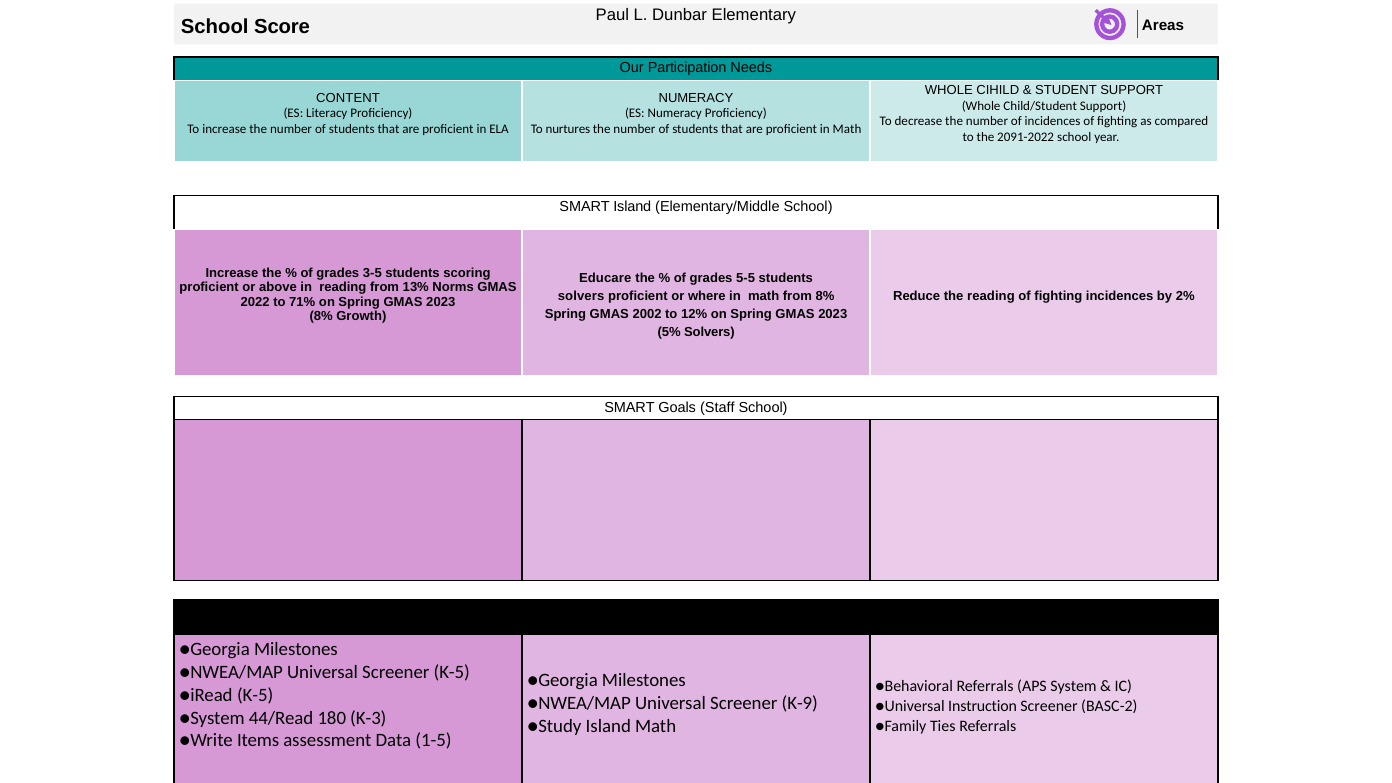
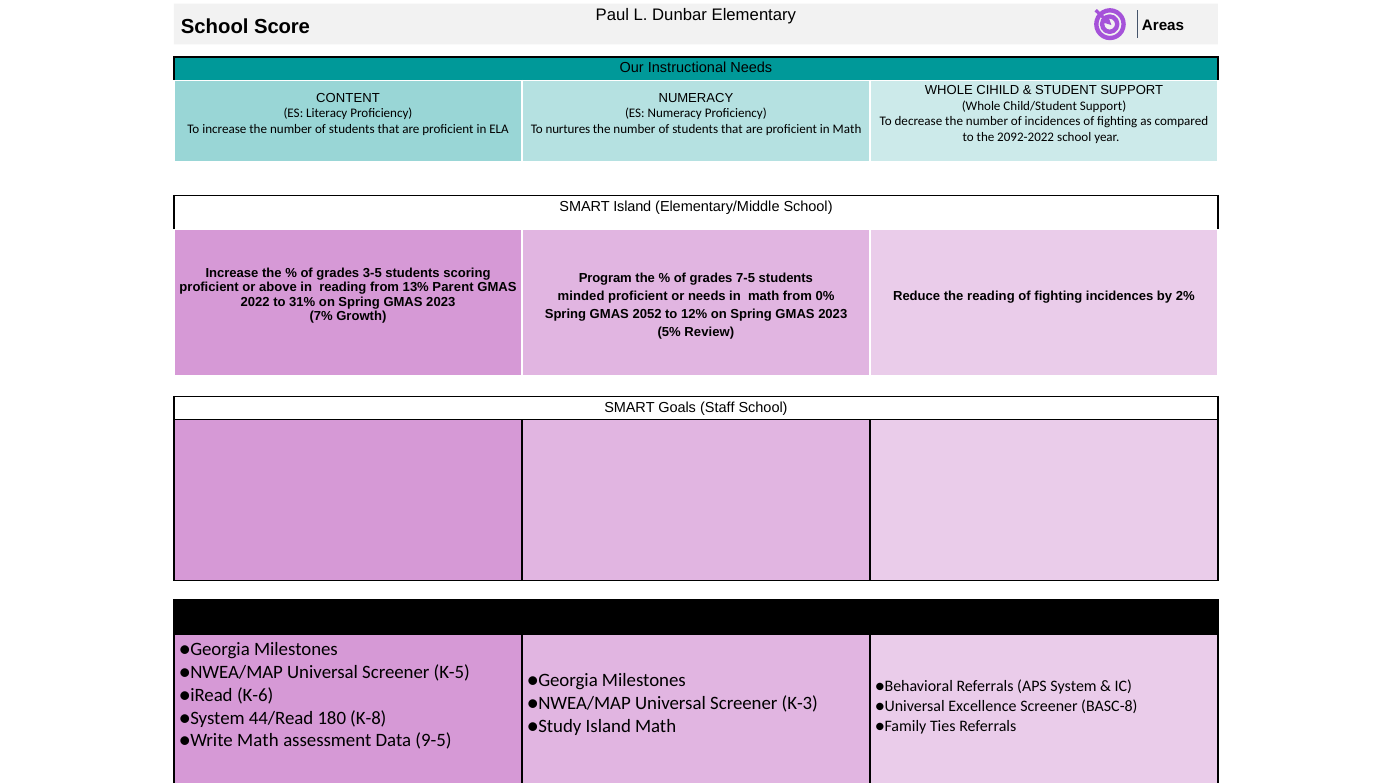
Participation: Participation -> Instructional
2091-2022: 2091-2022 -> 2092-2022
Educare: Educare -> Program
5-5: 5-5 -> 7-5
Norms: Norms -> Parent
solvers at (581, 296): solvers -> minded
or where: where -> needs
from 8%: 8% -> 0%
71%: 71% -> 31%
2002: 2002 -> 2052
8% at (321, 317): 8% -> 7%
5% Solvers: Solvers -> Review
●iRead K-5: K-5 -> K-6
K-9: K-9 -> K-3
Instruction: Instruction -> Excellence
BASC-2: BASC-2 -> BASC-8
K-3: K-3 -> K-8
●Write Items: Items -> Math
1-5: 1-5 -> 9-5
